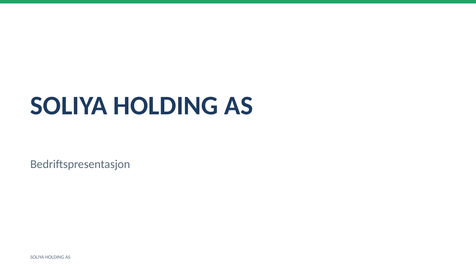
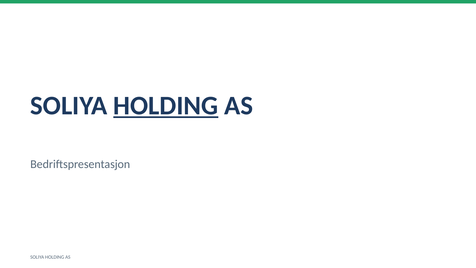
HOLDING at (166, 106) underline: none -> present
